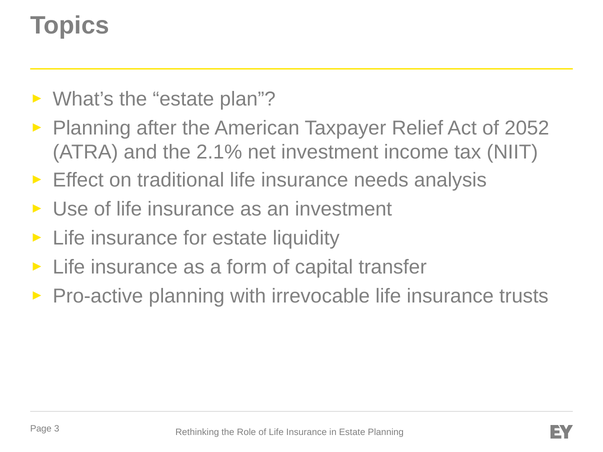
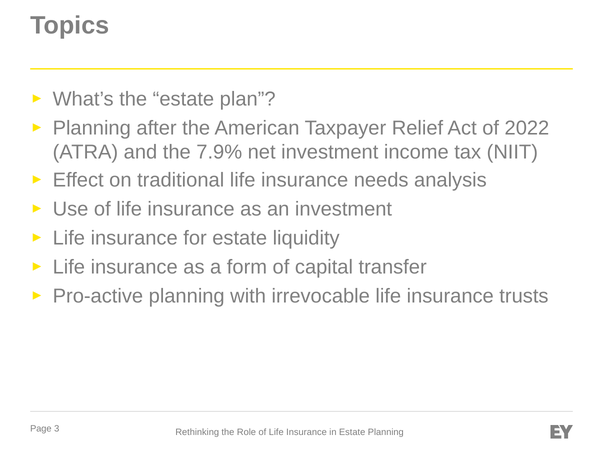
2052: 2052 -> 2022
2.1%: 2.1% -> 7.9%
